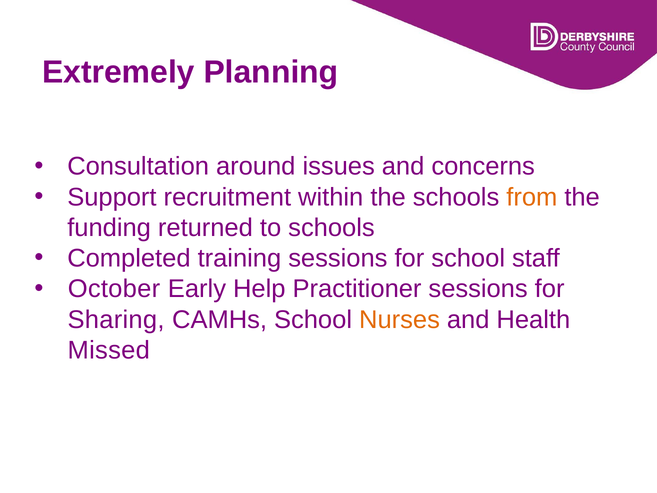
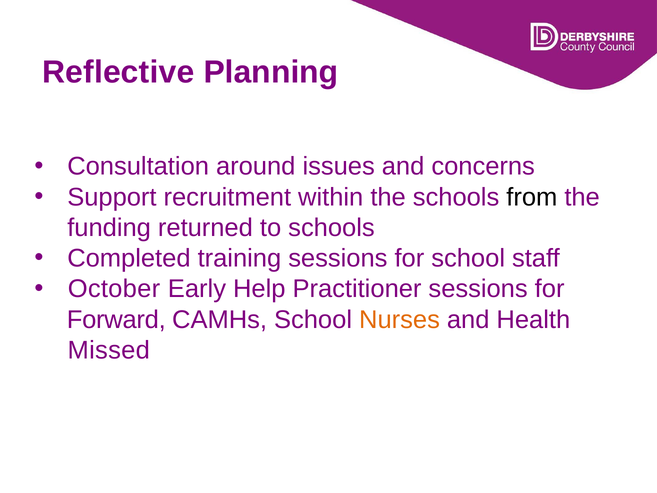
Extremely: Extremely -> Reflective
from colour: orange -> black
Sharing: Sharing -> Forward
